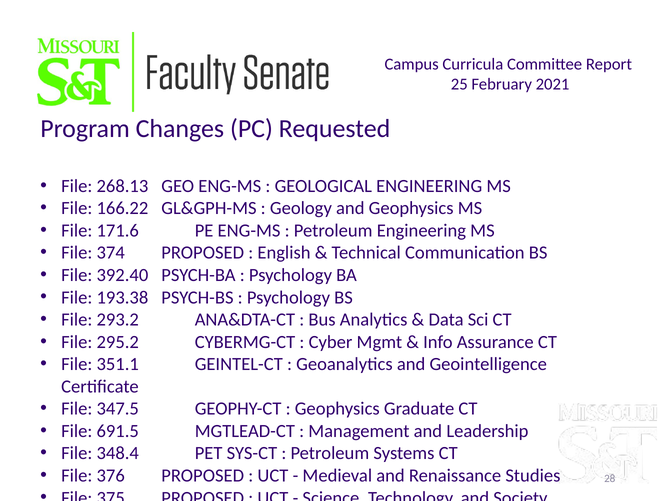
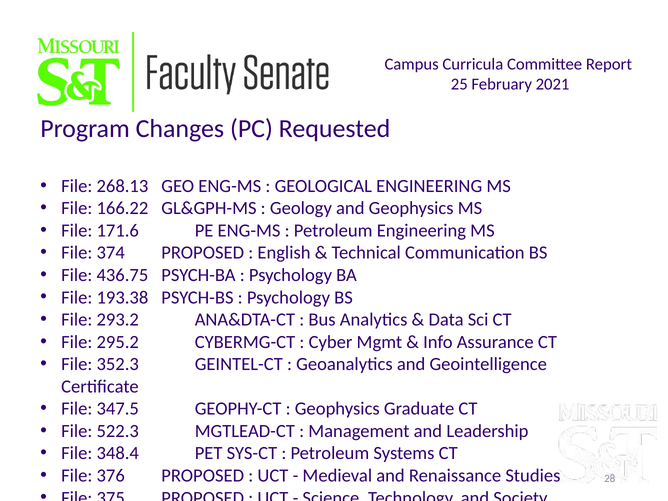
392.40: 392.40 -> 436.75
351.1: 351.1 -> 352.3
691.5: 691.5 -> 522.3
